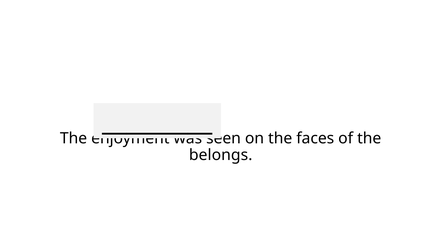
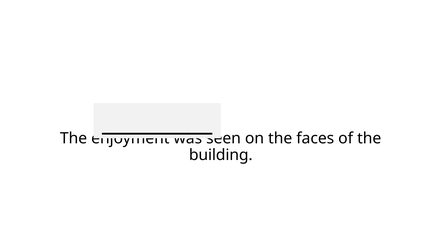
belongs: belongs -> building
